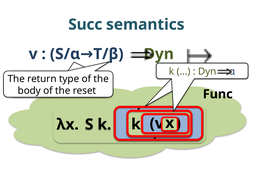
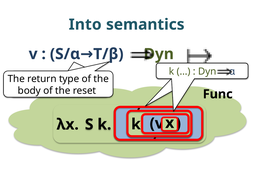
Succ: Succ -> Into
